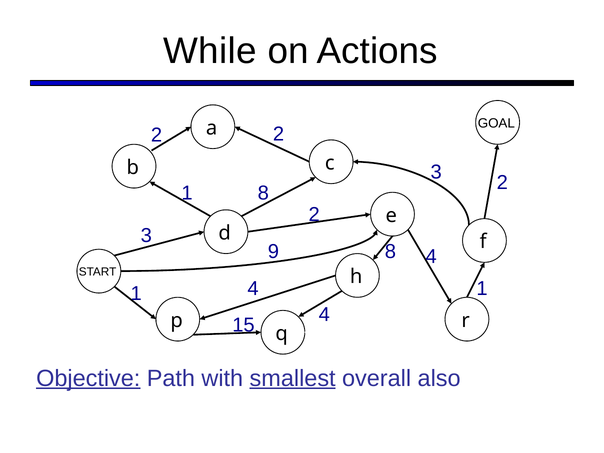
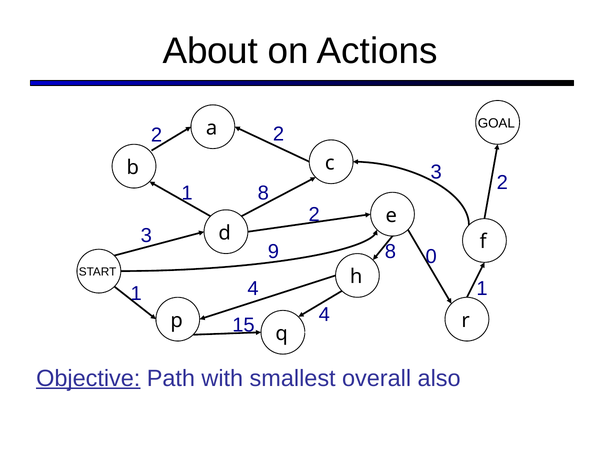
While: While -> About
9 4: 4 -> 0
smallest underline: present -> none
